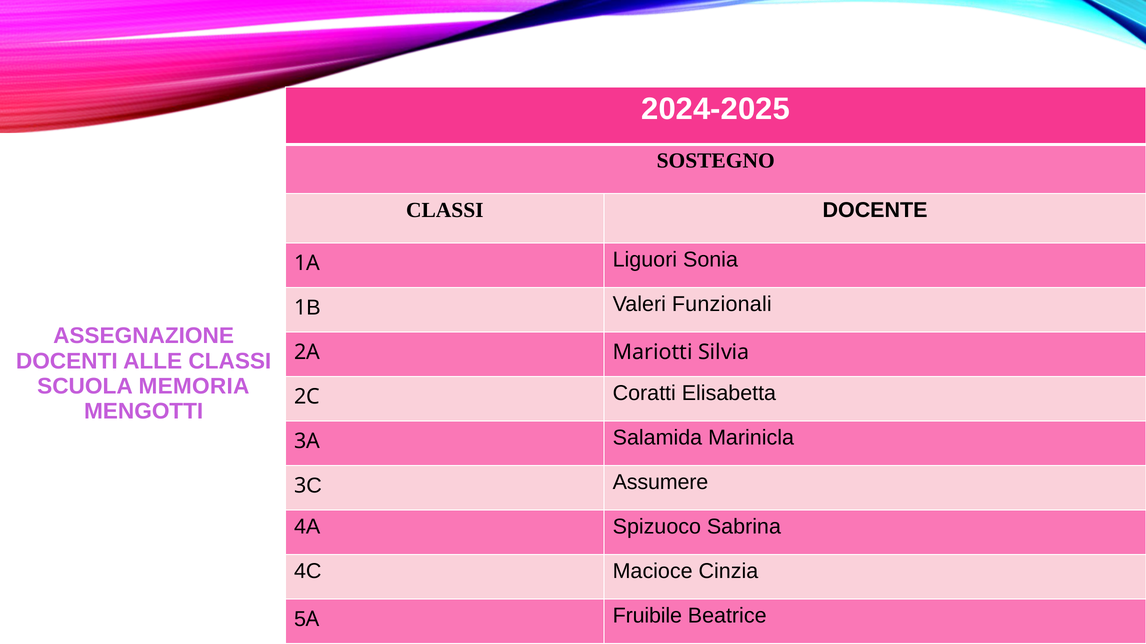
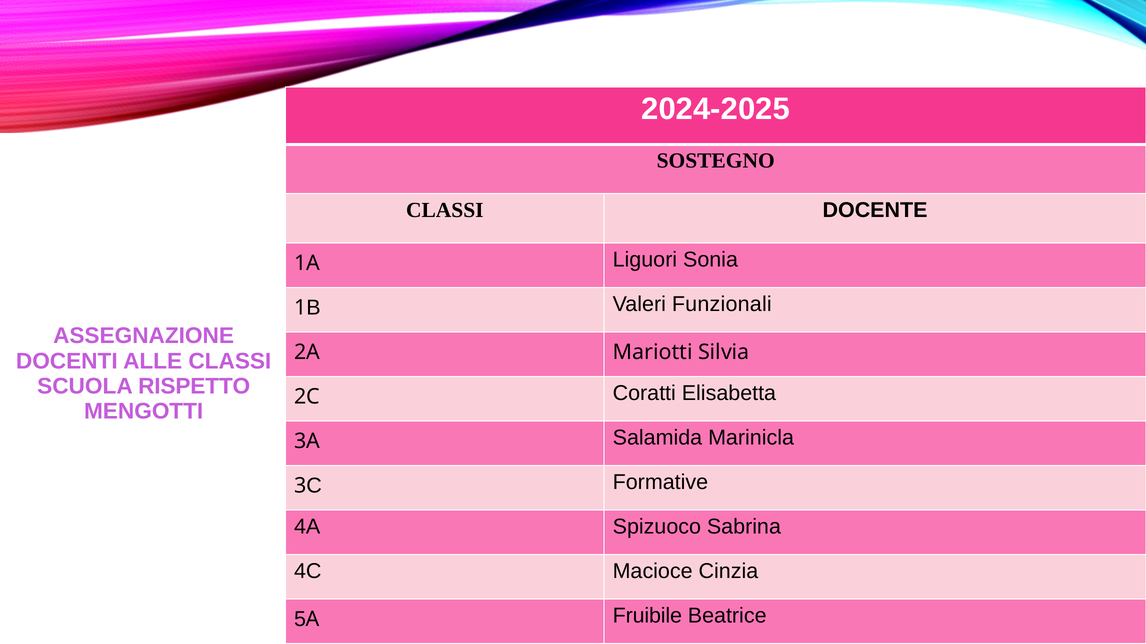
MEMORIA: MEMORIA -> RISPETTO
Assumere: Assumere -> Formative
